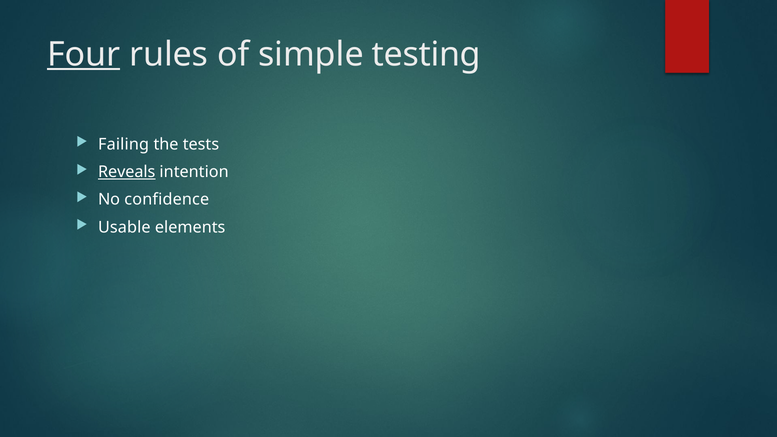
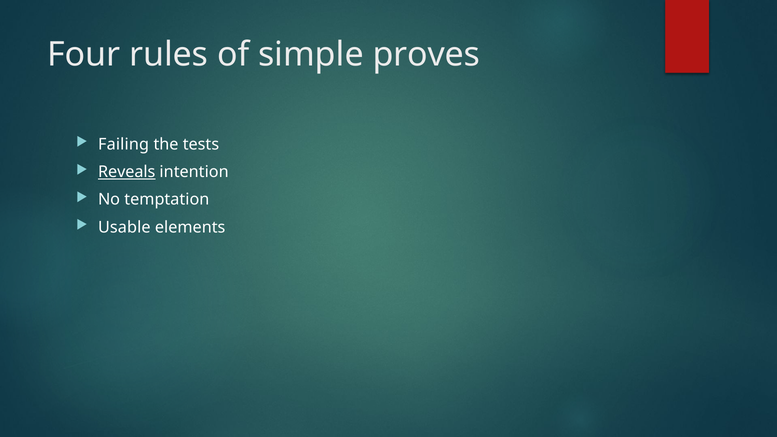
Four underline: present -> none
testing: testing -> proves
confidence: confidence -> temptation
